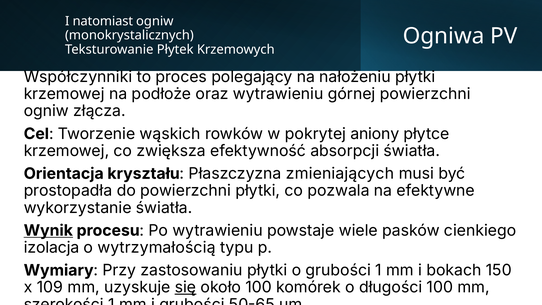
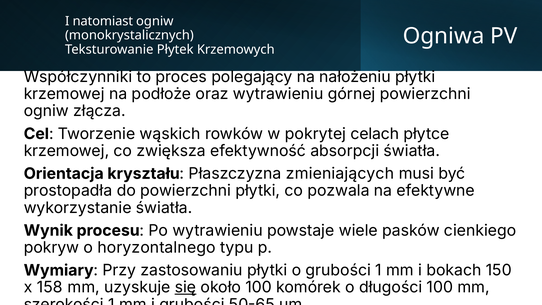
aniony: aniony -> celach
Wynik underline: present -> none
izolacja: izolacja -> pokryw
wytrzymałością: wytrzymałością -> horyzontalnego
109: 109 -> 158
